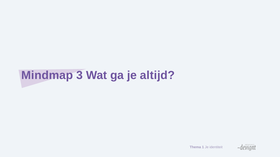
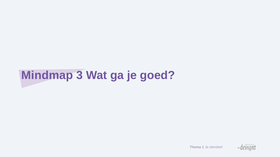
altijd: altijd -> goed
